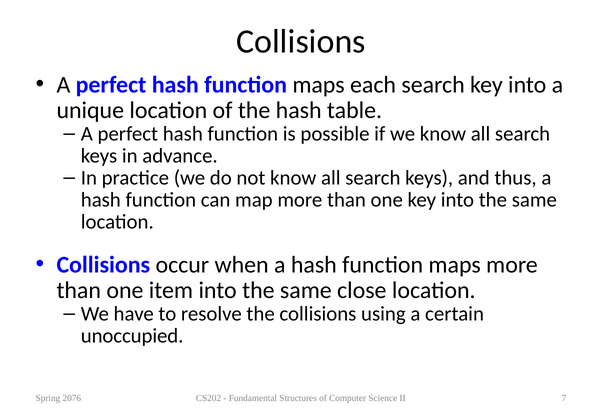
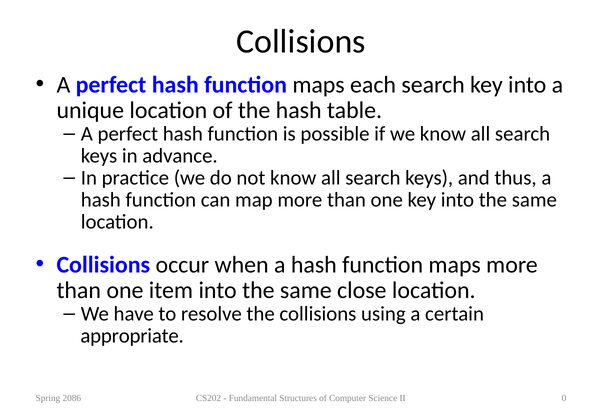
unoccupied: unoccupied -> appropriate
2076: 2076 -> 2086
7: 7 -> 0
